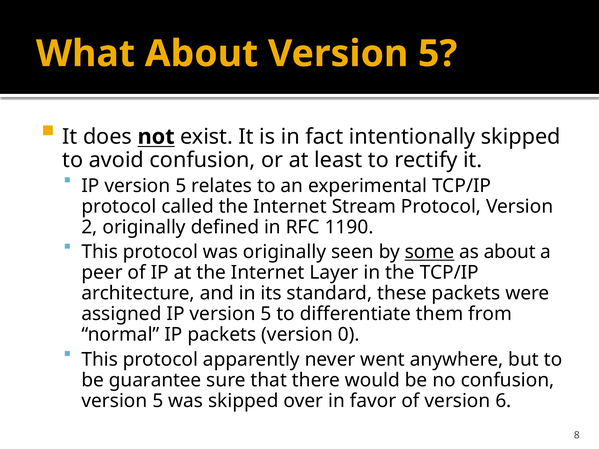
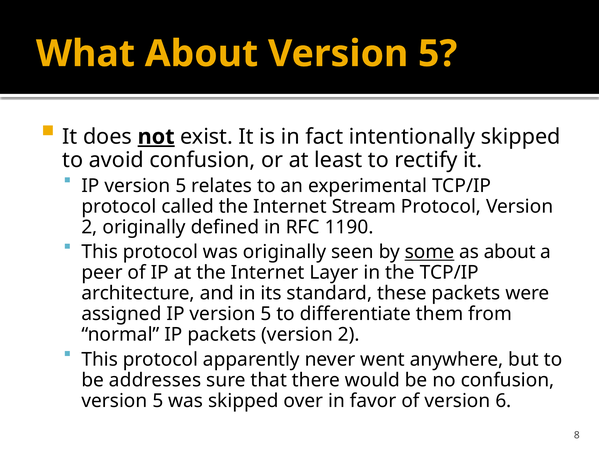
not underline: none -> present
packets version 0: 0 -> 2
guarantee: guarantee -> addresses
